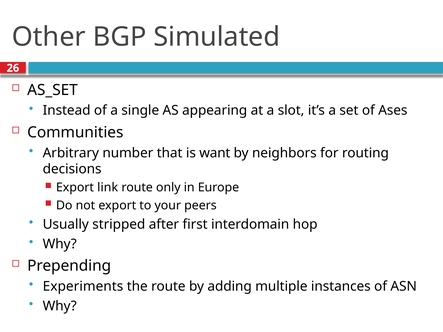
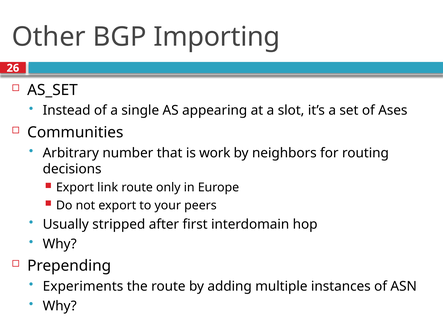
Simulated: Simulated -> Importing
want: want -> work
